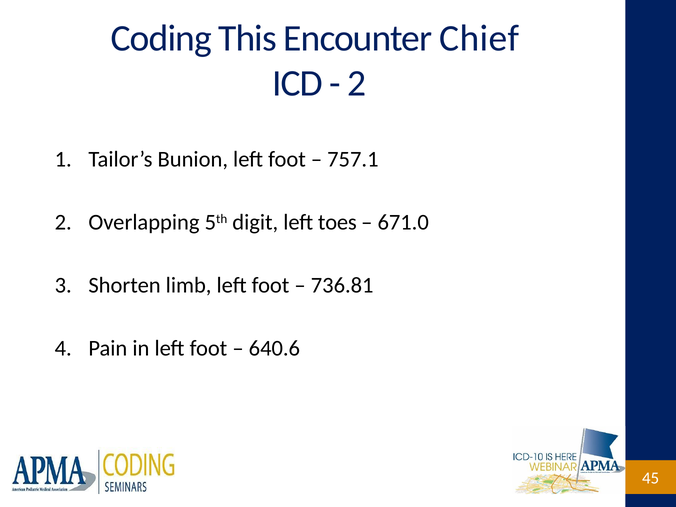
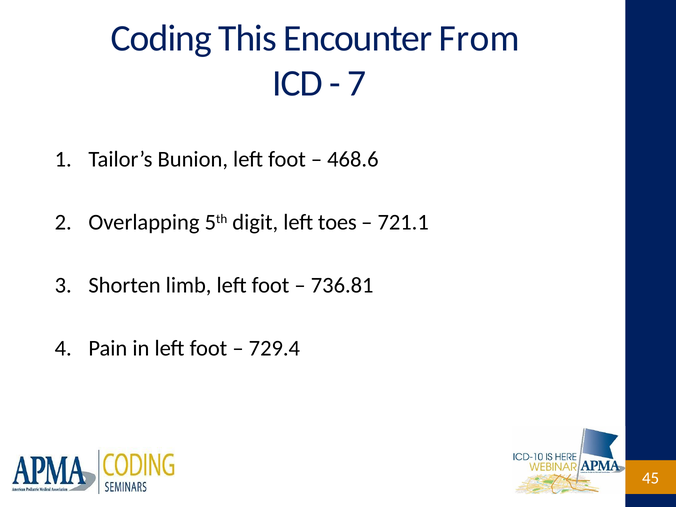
Chief: Chief -> From
2 at (357, 83): 2 -> 7
757.1: 757.1 -> 468.6
671.0: 671.0 -> 721.1
640.6: 640.6 -> 729.4
